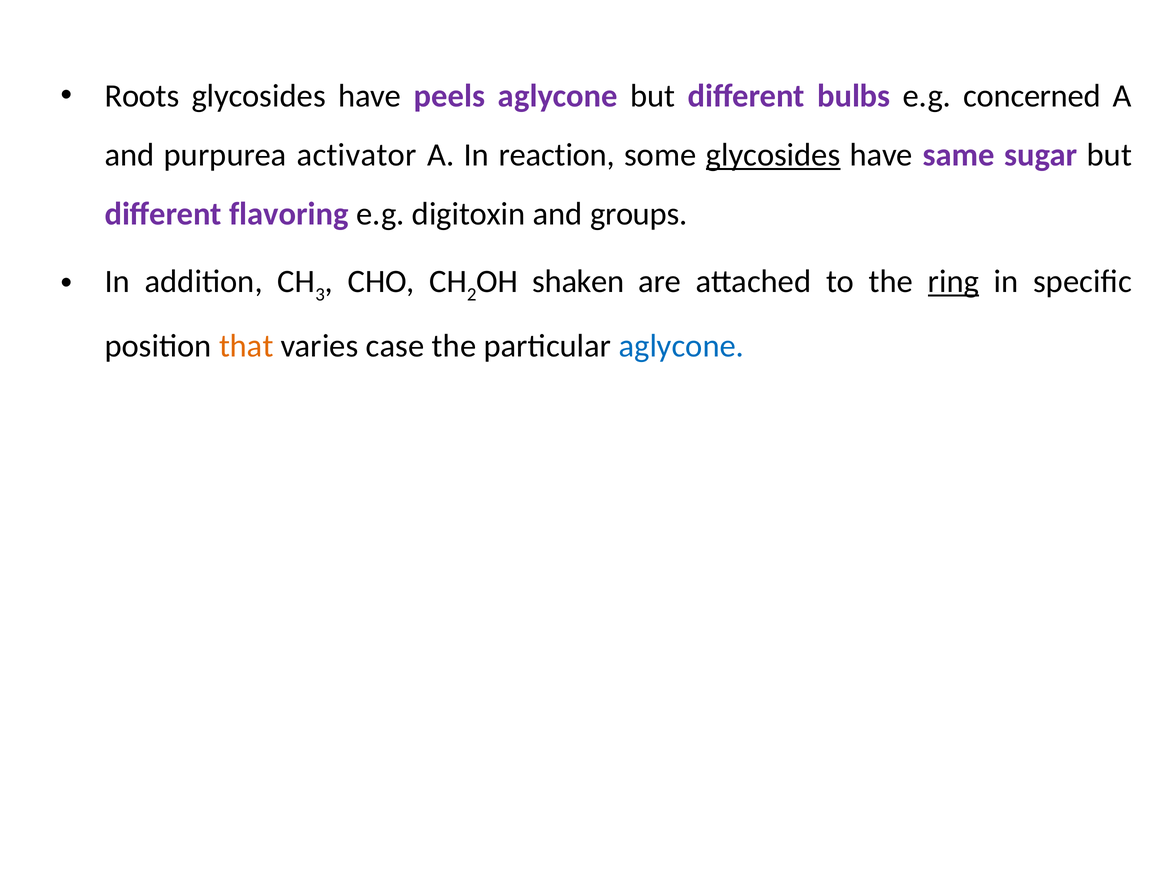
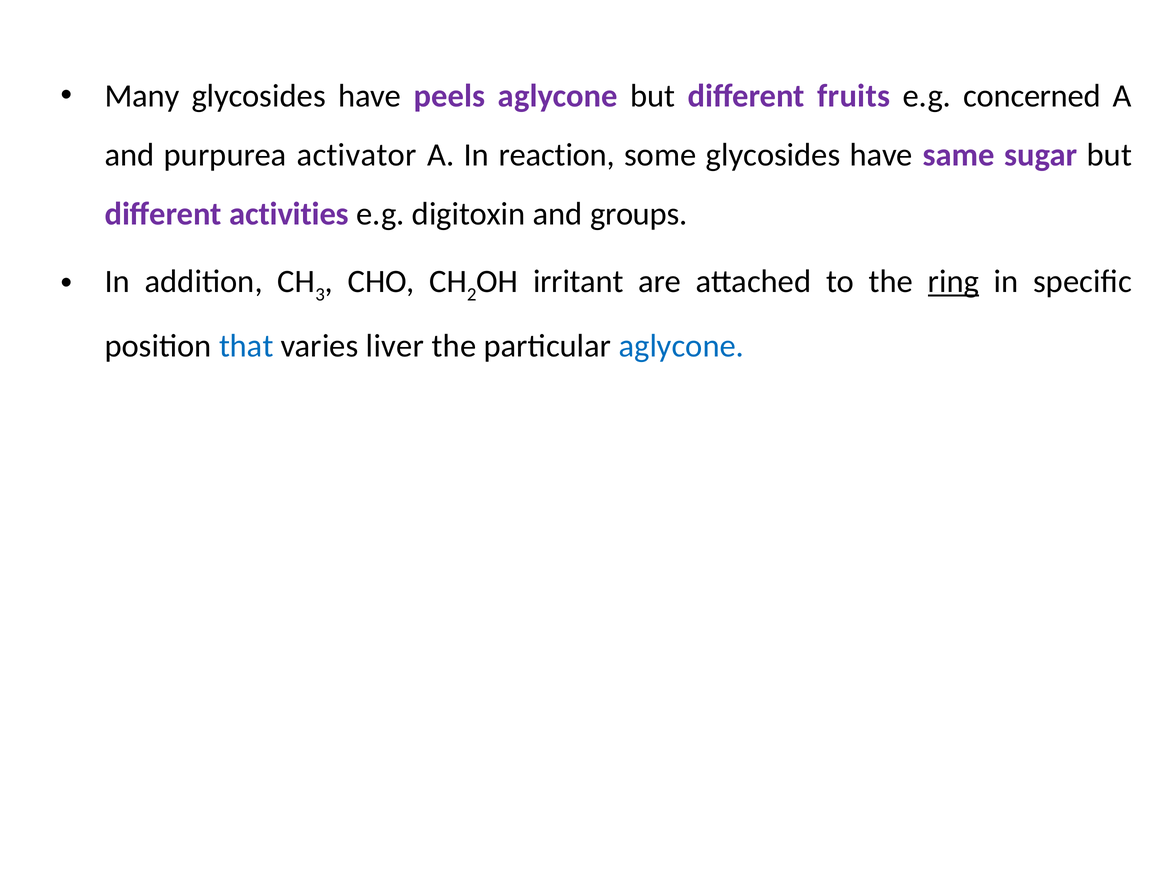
Roots: Roots -> Many
bulbs: bulbs -> fruits
glycosides at (773, 155) underline: present -> none
flavoring: flavoring -> activities
shaken: shaken -> irritant
that colour: orange -> blue
case: case -> liver
